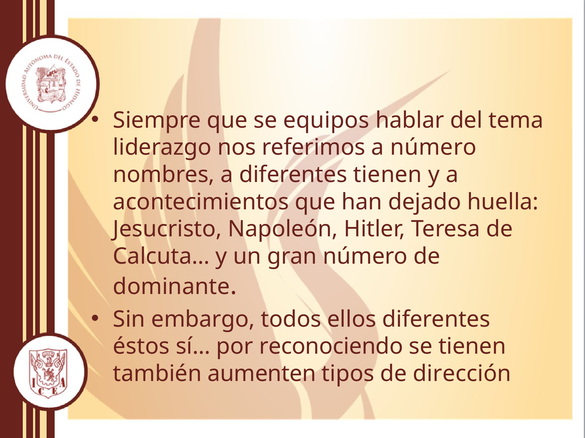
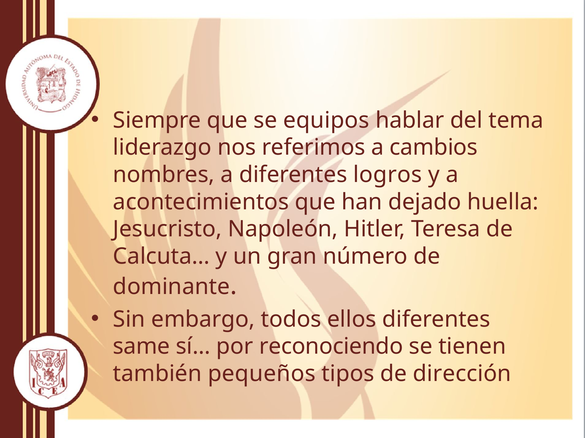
a número: número -> cambios
diferentes tienen: tienen -> logros
éstos: éstos -> same
aumenten: aumenten -> pequeños
